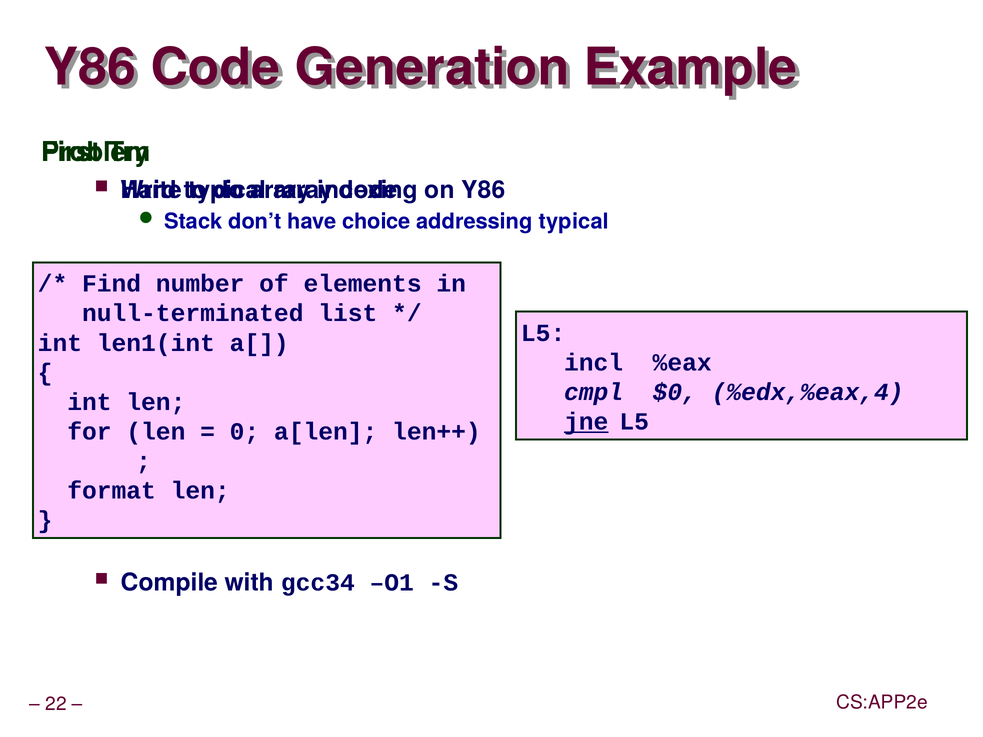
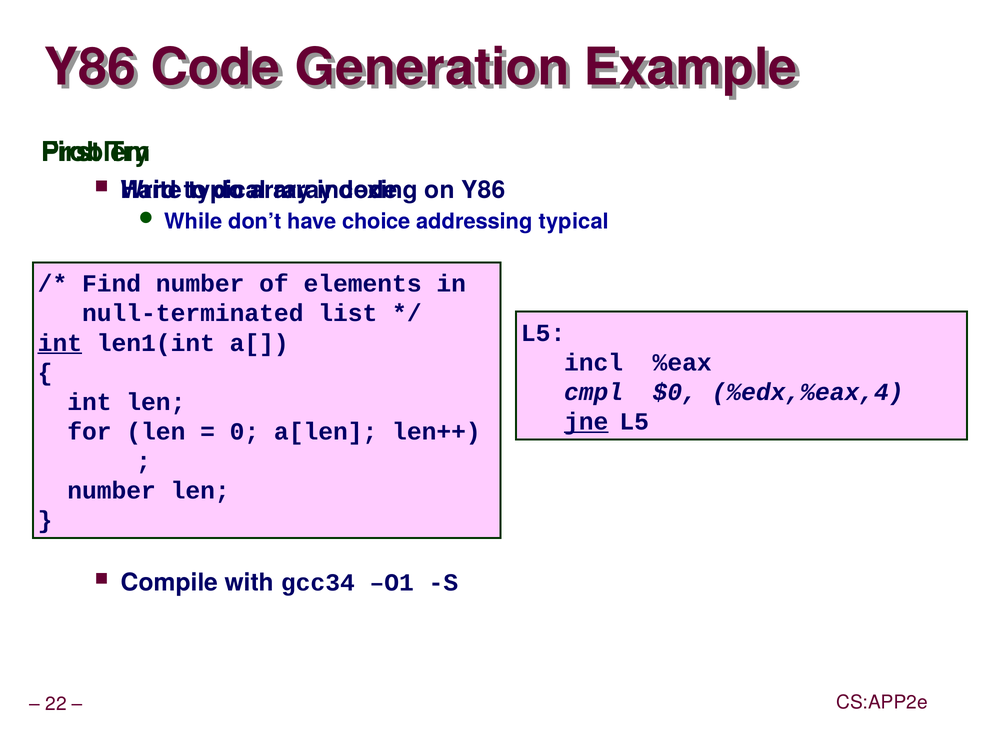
Stack: Stack -> While
int at (60, 343) underline: none -> present
format at (112, 490): format -> number
